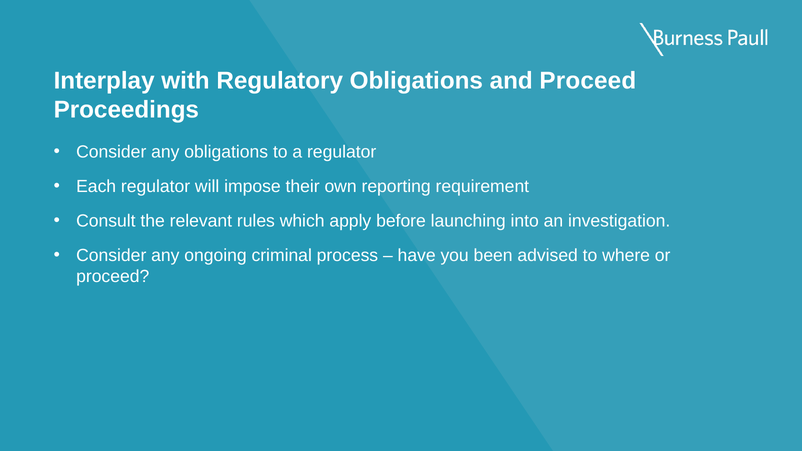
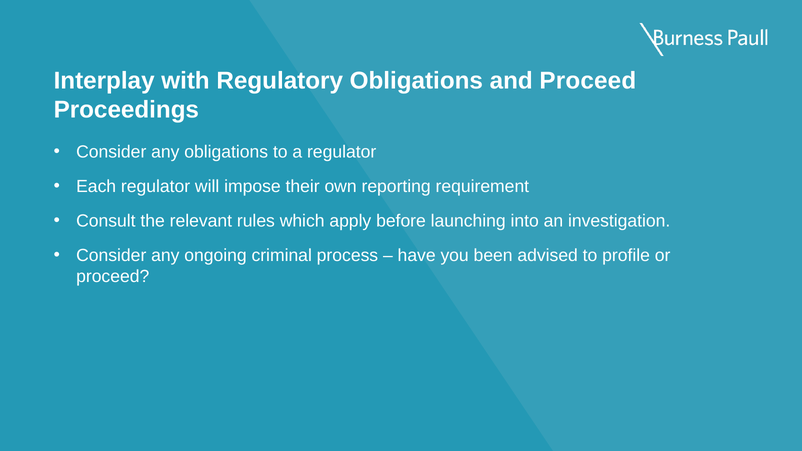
where: where -> profile
